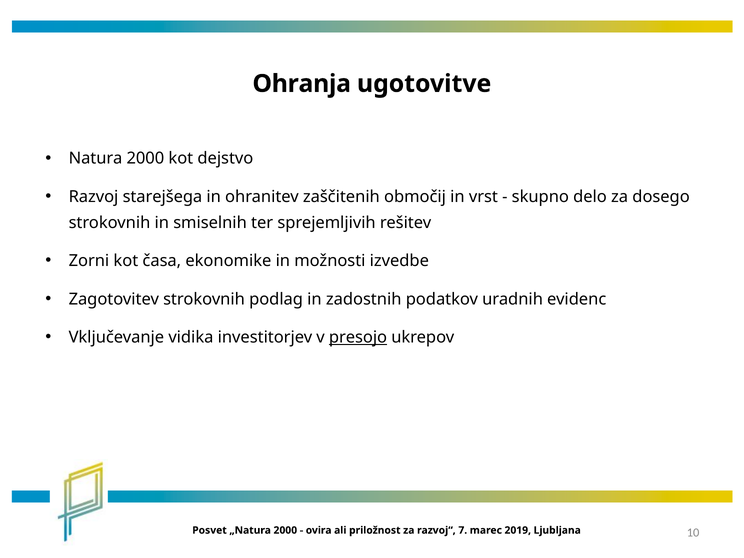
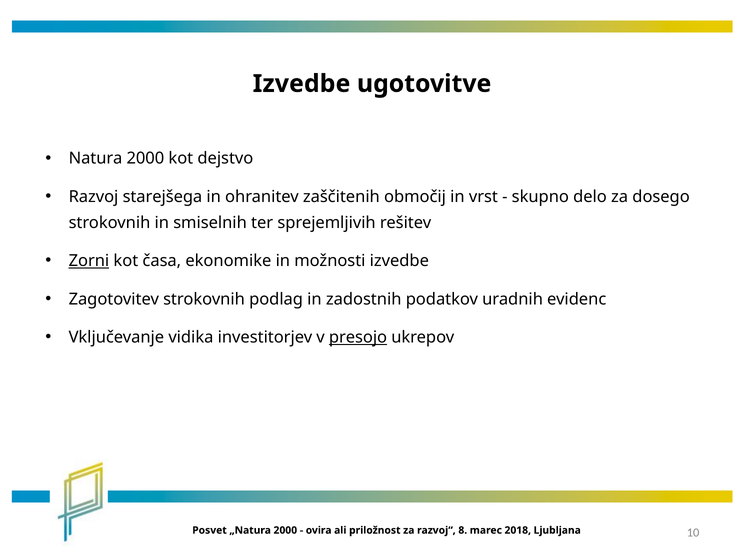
Ohranja at (302, 84): Ohranja -> Izvedbe
Zorni underline: none -> present
7: 7 -> 8
2019: 2019 -> 2018
